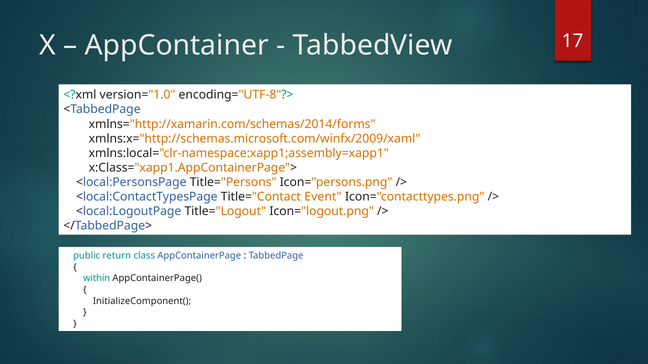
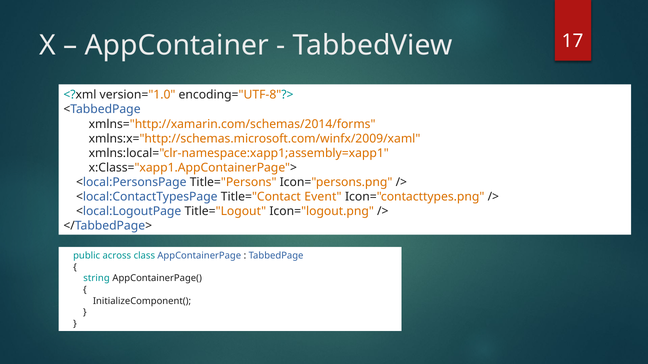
return: return -> across
within: within -> string
